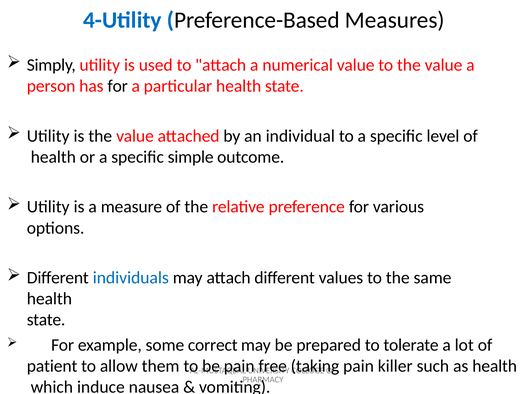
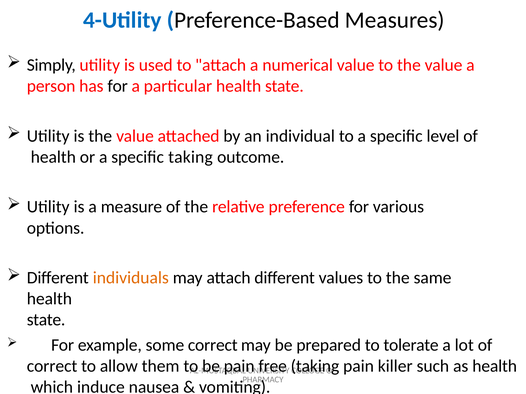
specific simple: simple -> taking
individuals colour: blue -> orange
patient at (52, 367): patient -> correct
